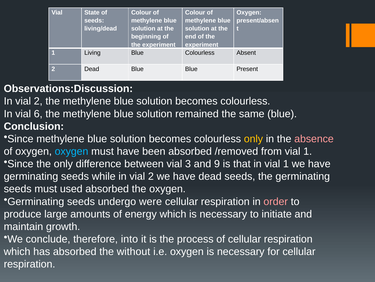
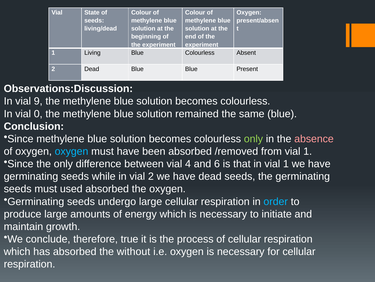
2 at (38, 101): 2 -> 9
6: 6 -> 0
only at (253, 139) colour: yellow -> light green
3: 3 -> 4
9: 9 -> 6
undergo were: were -> large
order colour: pink -> light blue
into: into -> true
